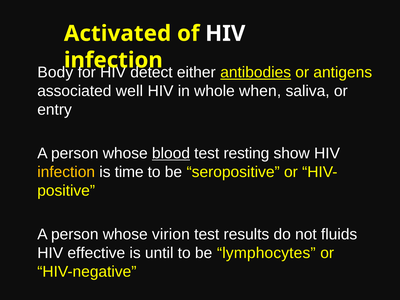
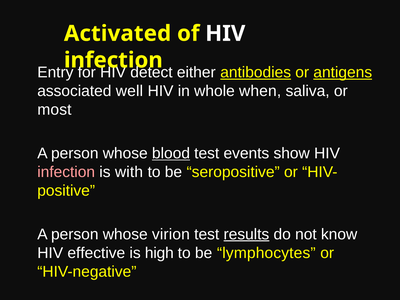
Body: Body -> Entry
antigens underline: none -> present
entry: entry -> most
resting: resting -> events
infection at (66, 172) colour: yellow -> pink
time: time -> with
results underline: none -> present
fluids: fluids -> know
until: until -> high
